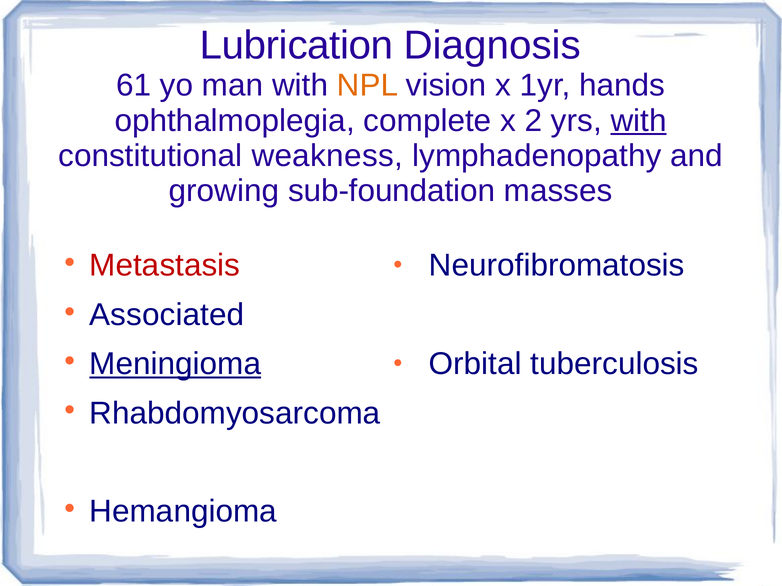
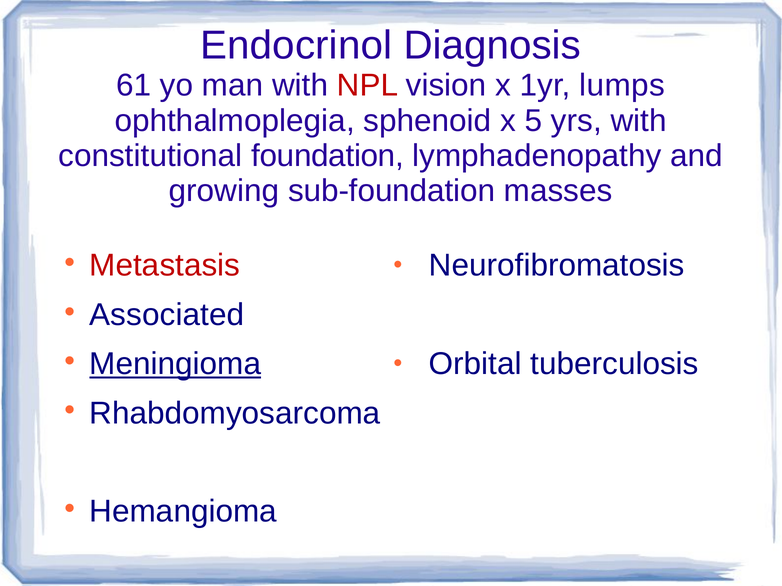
Lubrication: Lubrication -> Endocrinol
NPL colour: orange -> red
hands: hands -> lumps
complete: complete -> sphenoid
2: 2 -> 5
with at (639, 121) underline: present -> none
weakness: weakness -> foundation
